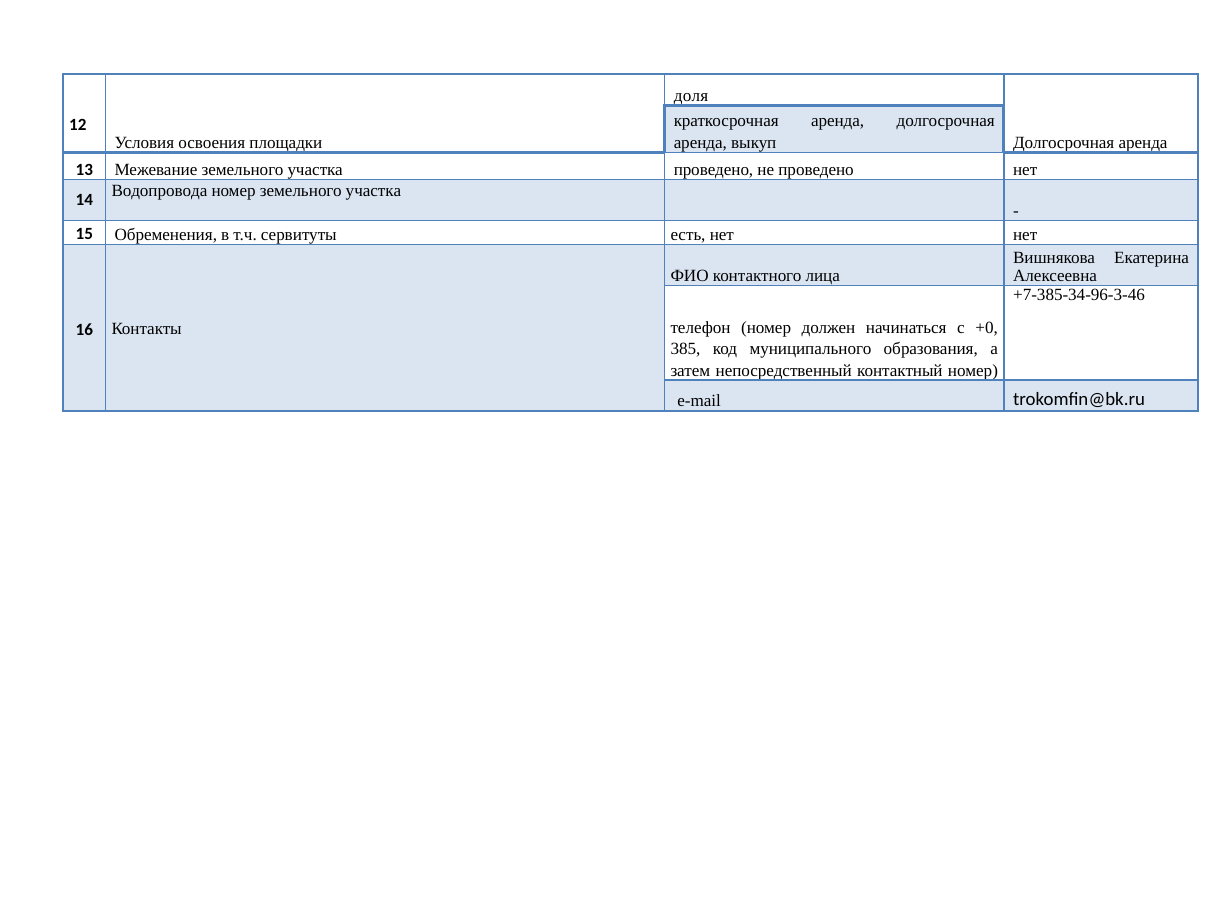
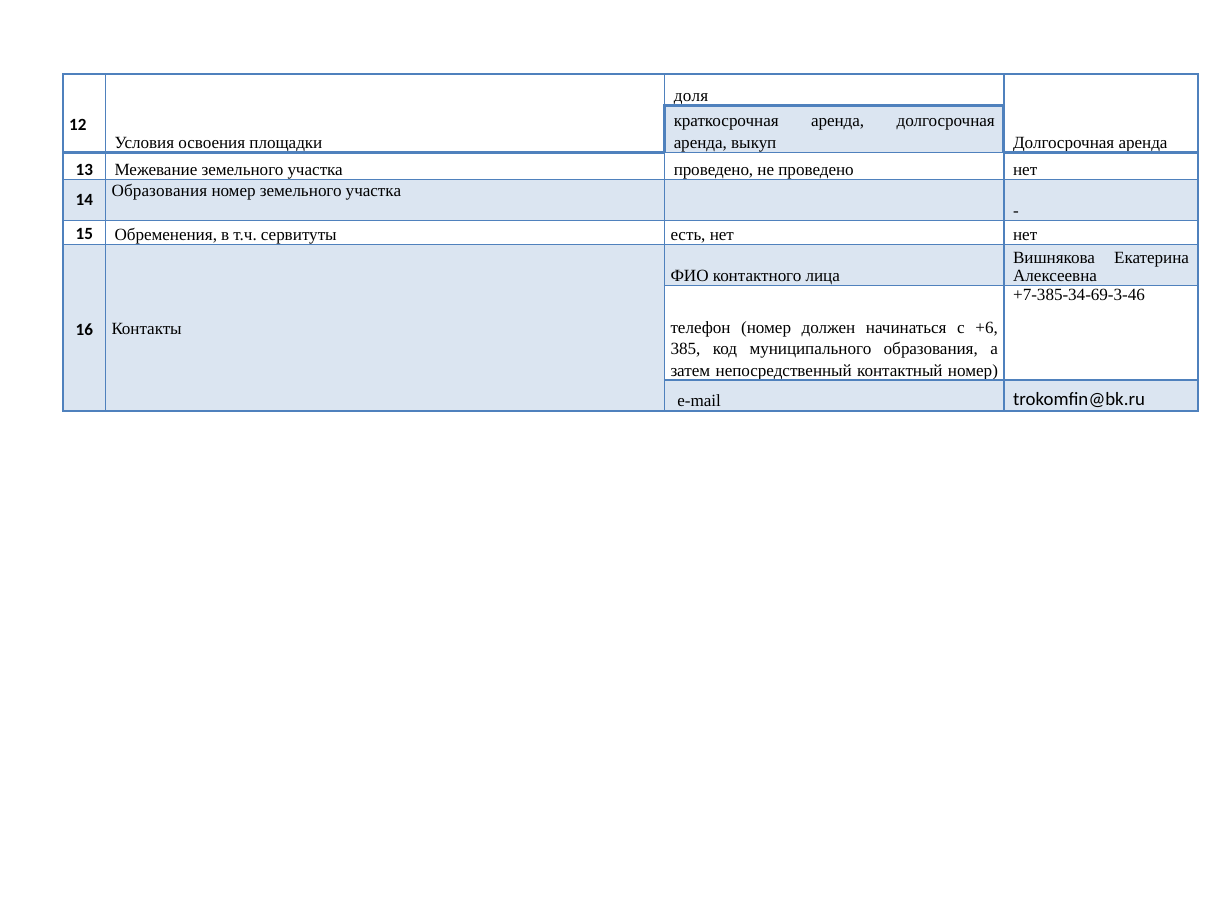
Водопровода at (159, 191): Водопровода -> Образования
+7-385-34-96-3-46: +7-385-34-96-3-46 -> +7-385-34-69-3-46
+0: +0 -> +6
